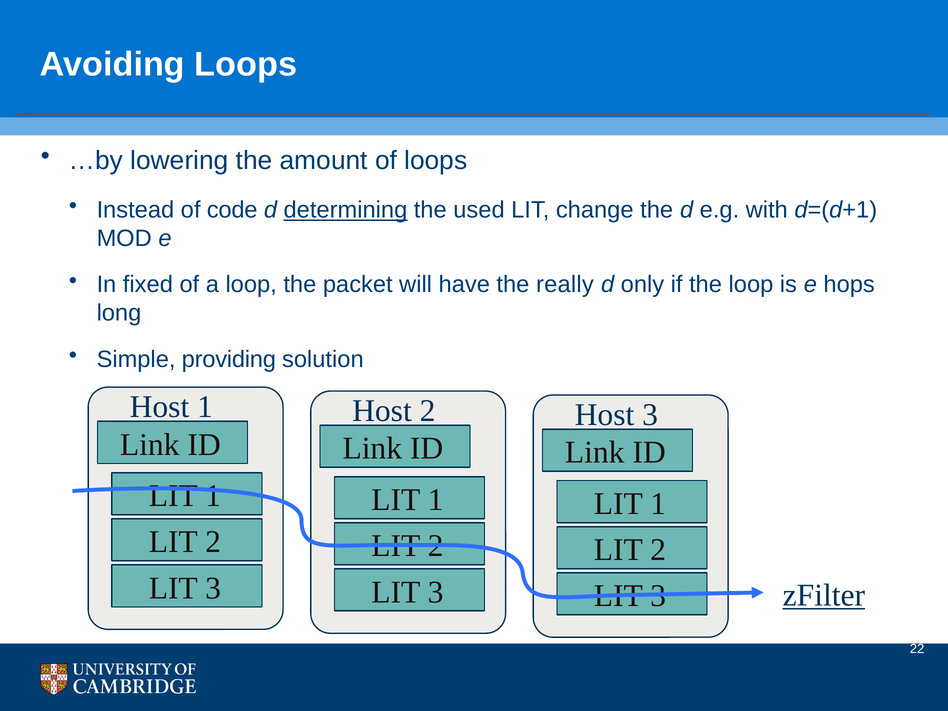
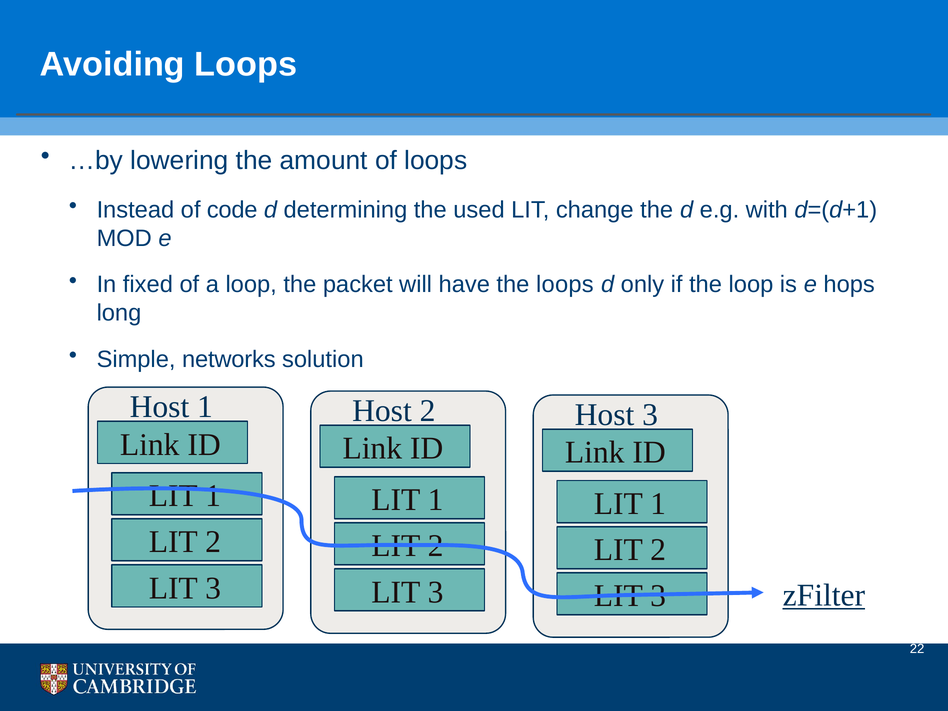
determining underline: present -> none
the really: really -> loops
providing: providing -> networks
